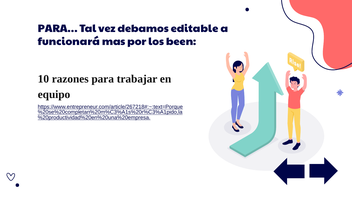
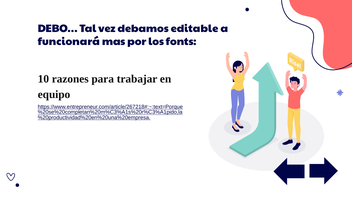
PARA…: PARA… -> DEBO…
been: been -> fonts
